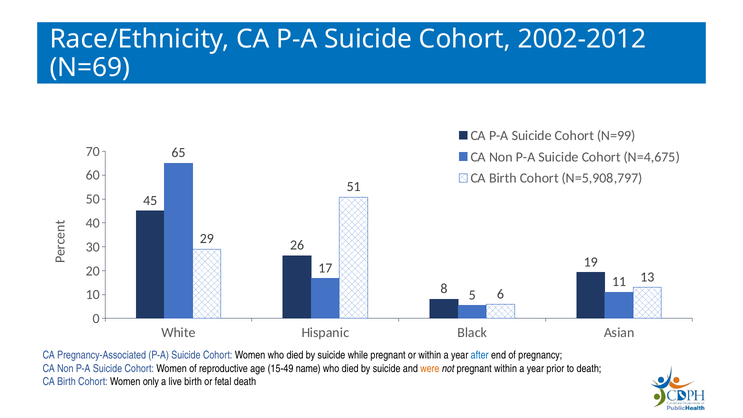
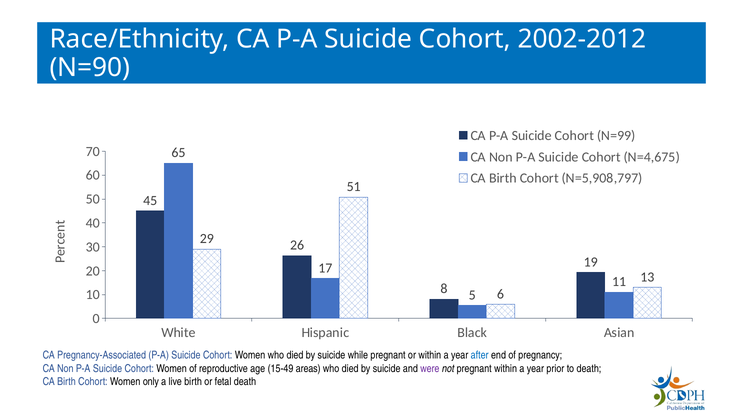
N=69: N=69 -> N=90
name: name -> areas
were colour: orange -> purple
